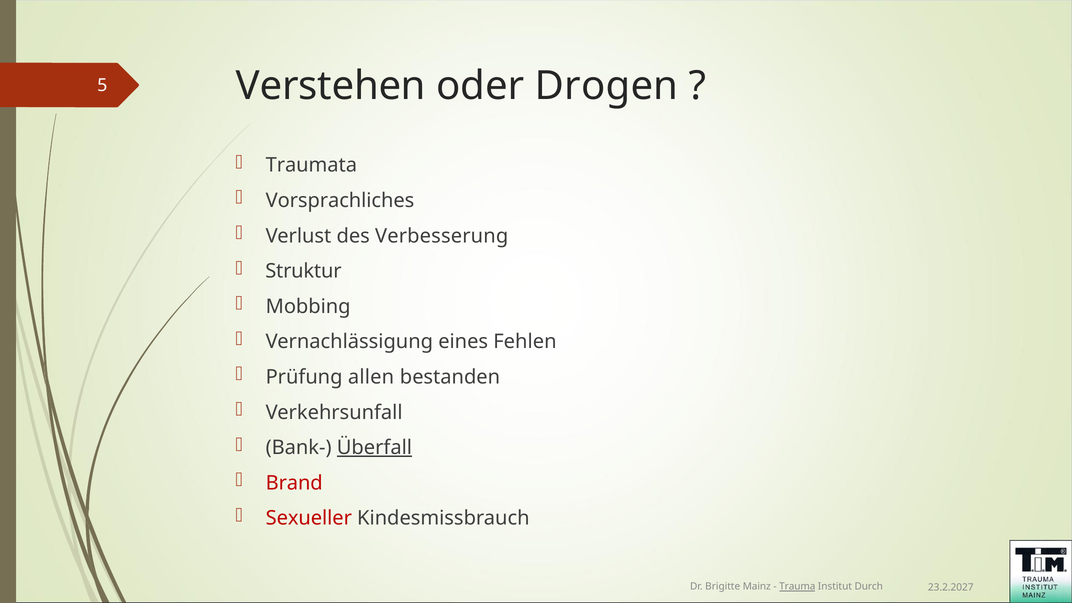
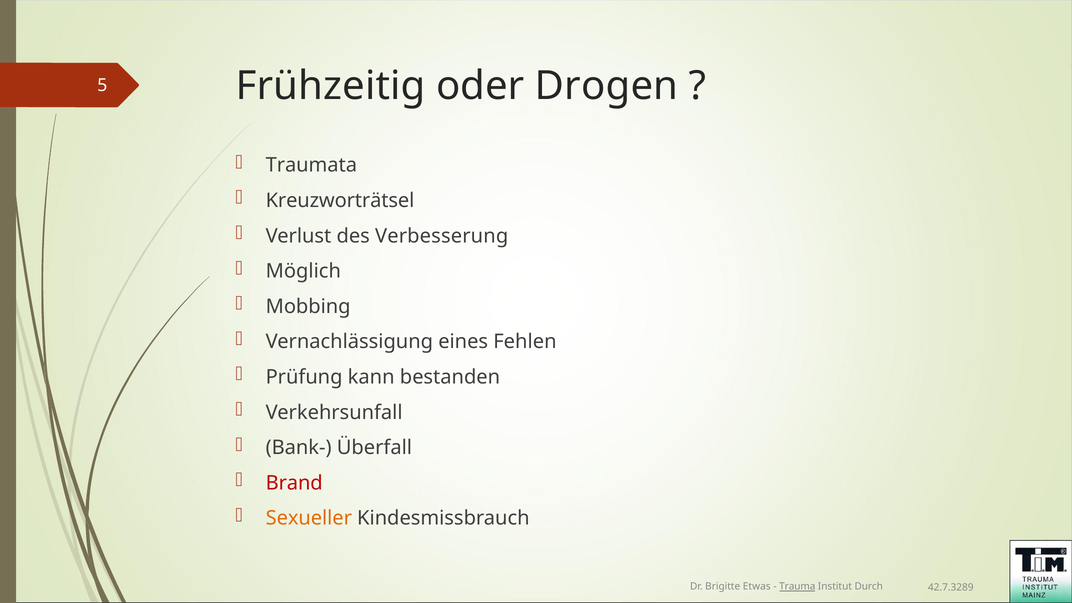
Verstehen: Verstehen -> Frühzeitig
Vorsprachliches: Vorsprachliches -> Kreuzworträtsel
Struktur: Struktur -> Möglich
allen: allen -> kann
Überfall underline: present -> none
Sexueller colour: red -> orange
Mainz: Mainz -> Etwas
23.2.2027: 23.2.2027 -> 42.7.3289
